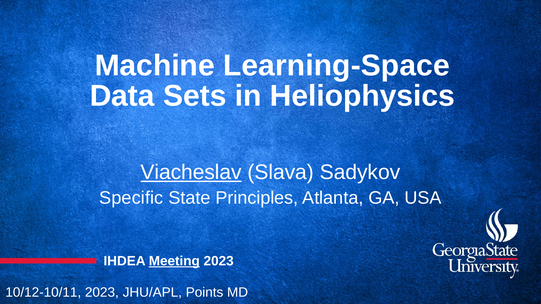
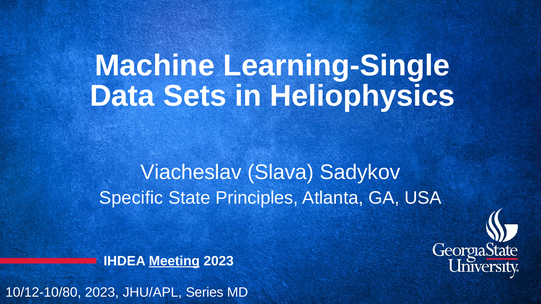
Learning-Space: Learning-Space -> Learning-Single
Viacheslav underline: present -> none
10/12-10/11: 10/12-10/11 -> 10/12-10/80
Points: Points -> Series
